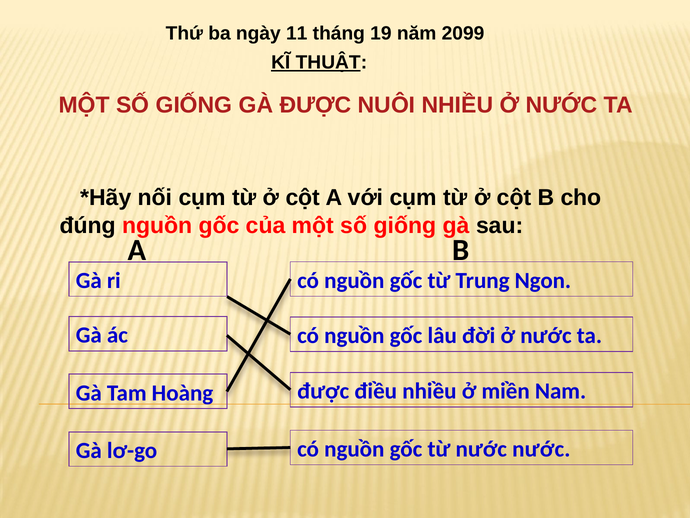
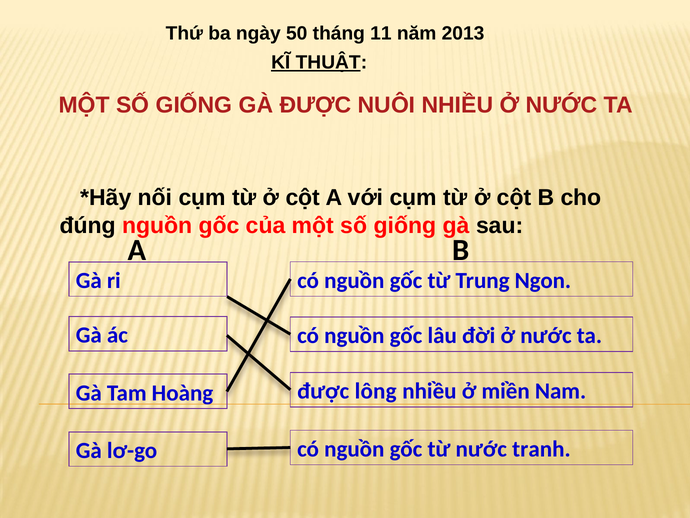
11: 11 -> 50
19: 19 -> 11
2099: 2099 -> 2013
điều: điều -> lông
nước nước: nước -> tranh
